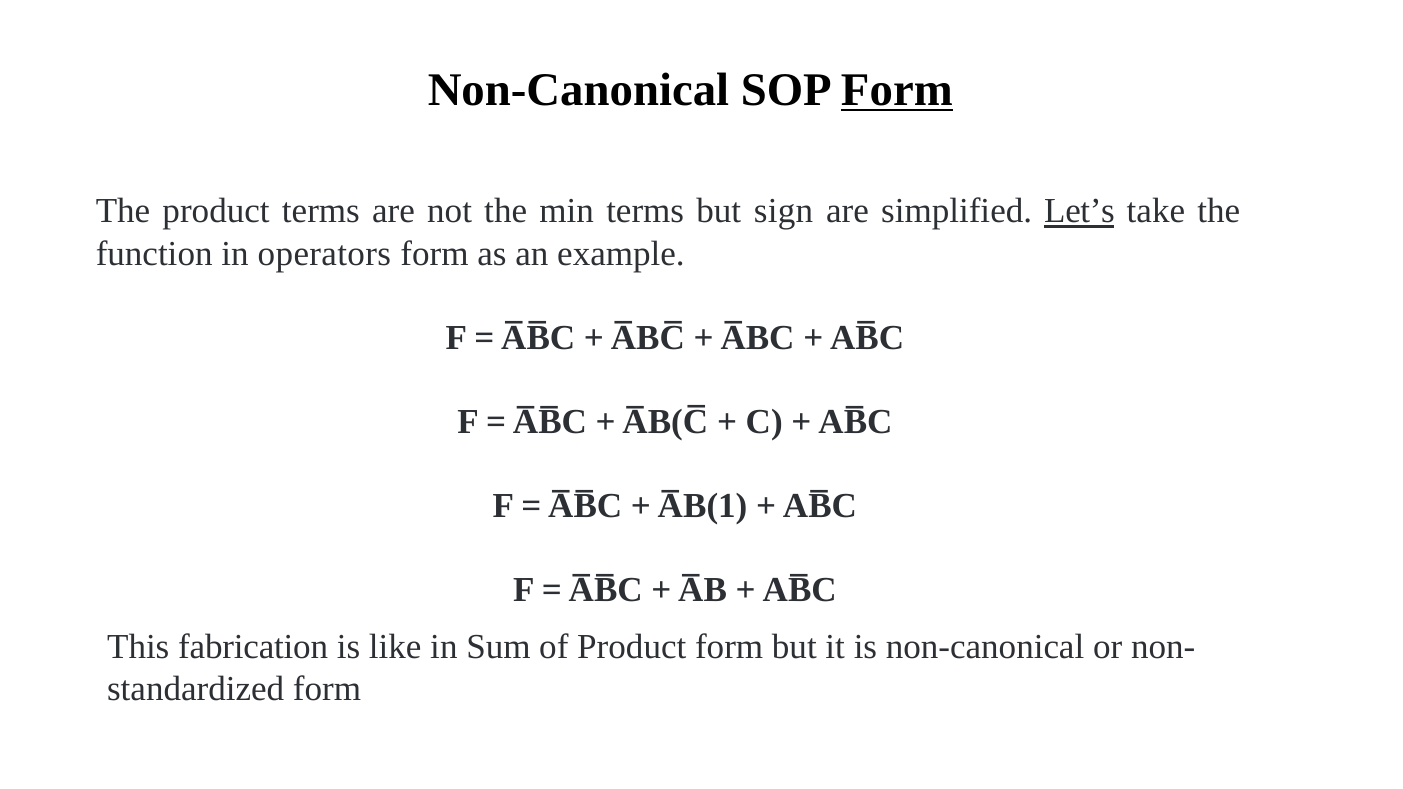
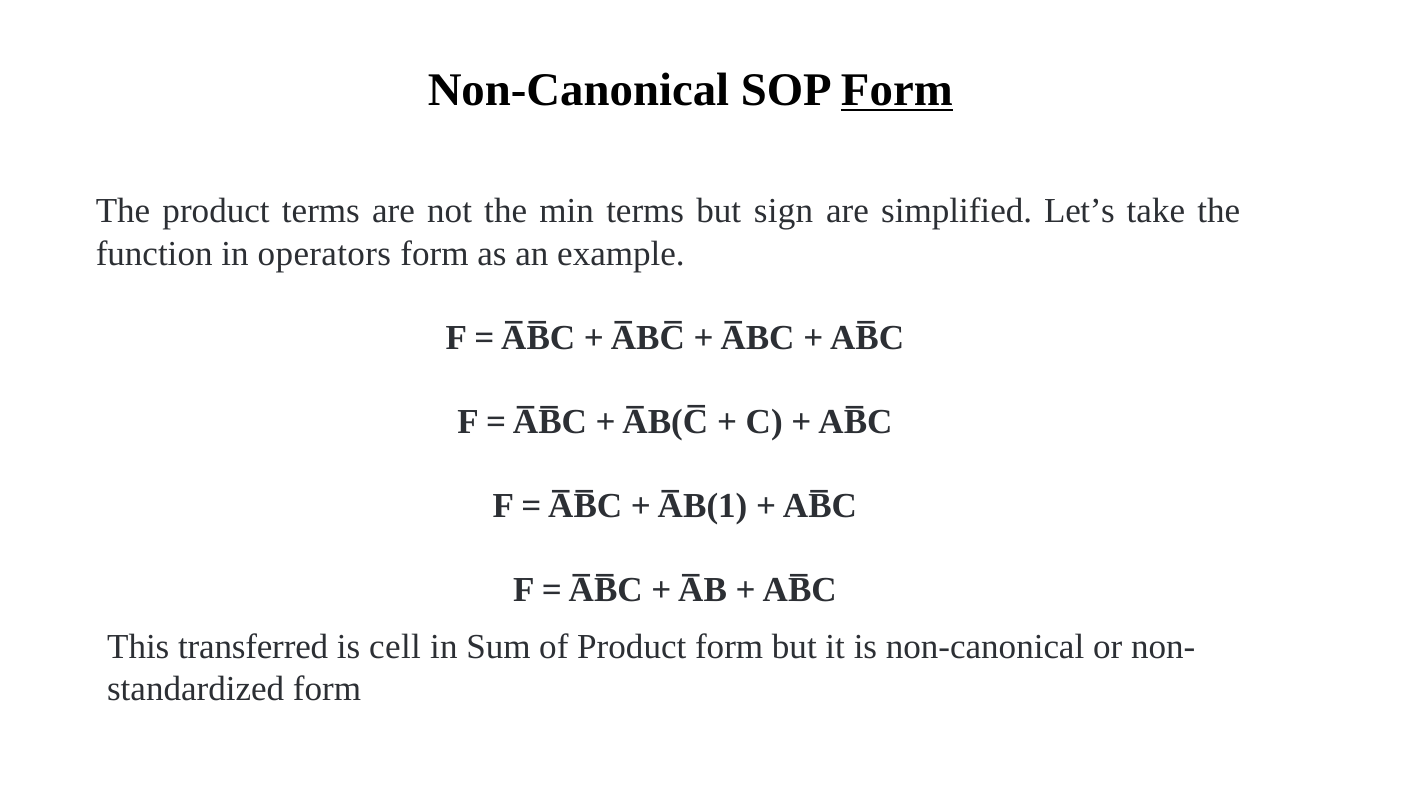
Let’s underline: present -> none
fabrication: fabrication -> transferred
like: like -> cell
